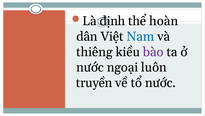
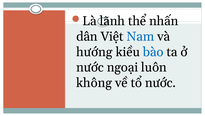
định: định -> lãnh
hoàn: hoàn -> nhấn
thiêng: thiêng -> hướng
bào colour: purple -> blue
truyền: truyền -> không
